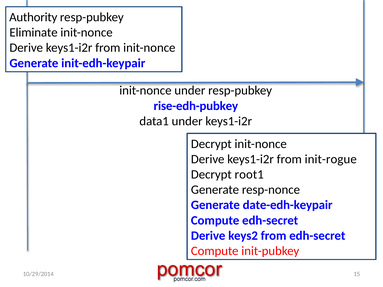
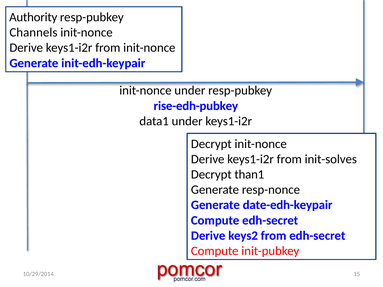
Eliminate: Eliminate -> Channels
init-rogue: init-rogue -> init-solves
root1: root1 -> than1
